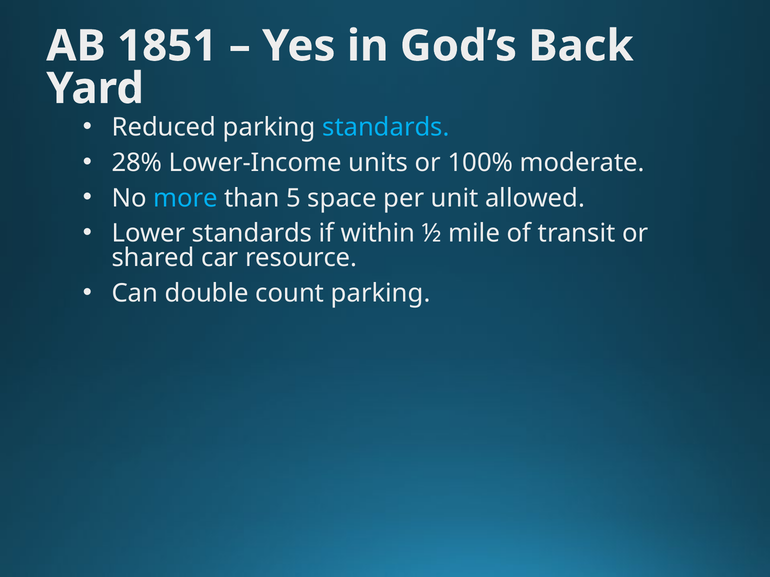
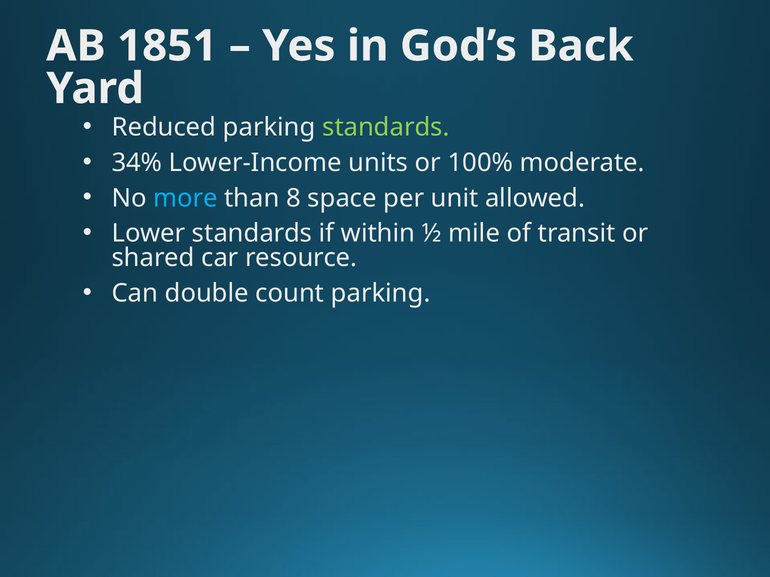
standards at (386, 128) colour: light blue -> light green
28%: 28% -> 34%
5: 5 -> 8
